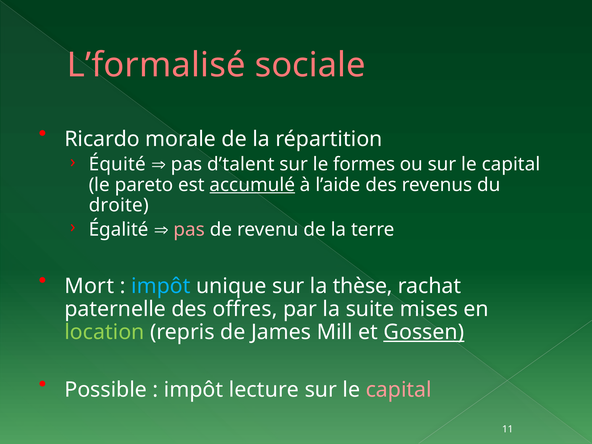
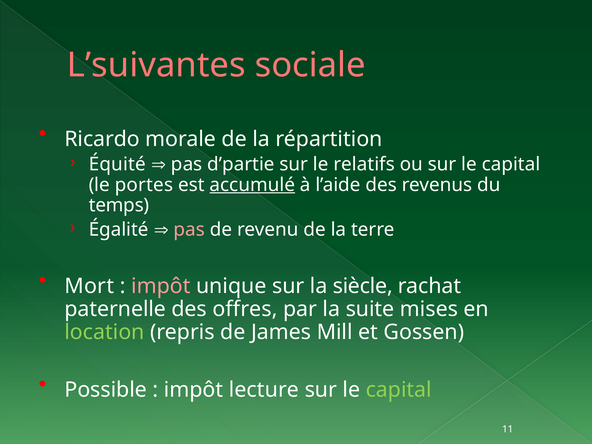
L’formalisé: L’formalisé -> L’suivantes
d’talent: d’talent -> d’partie
formes: formes -> relatifs
pareto: pareto -> portes
droite: droite -> temps
impôt at (161, 286) colour: light blue -> pink
thèse: thèse -> siècle
Gossen underline: present -> none
capital at (399, 390) colour: pink -> light green
